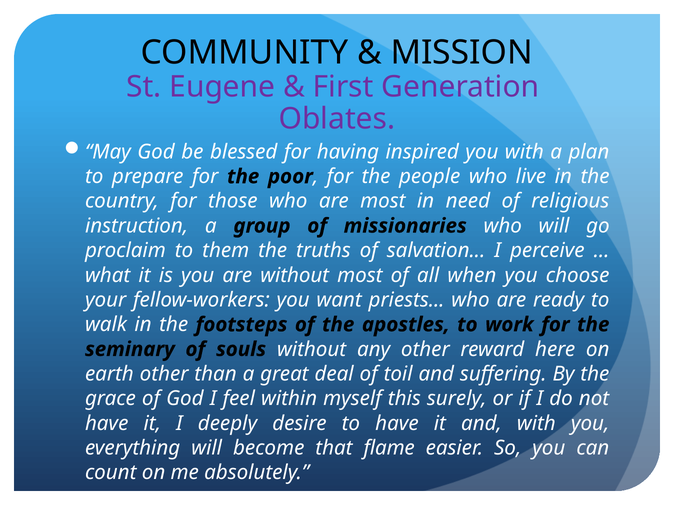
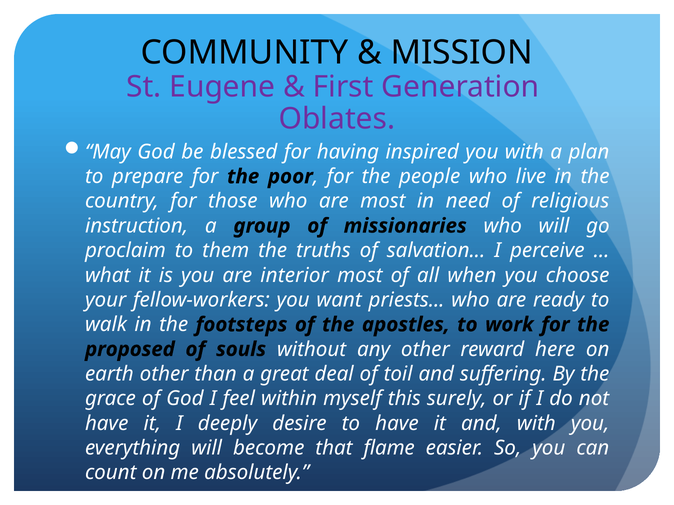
are without: without -> interior
seminary: seminary -> proposed
